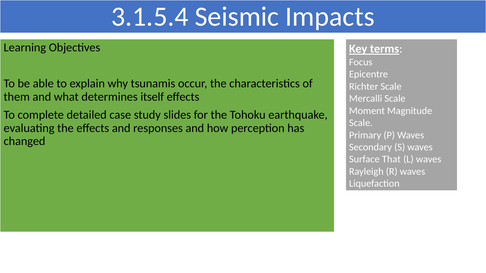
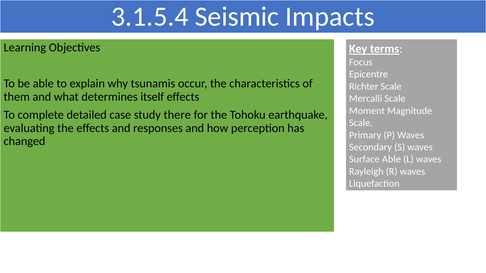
slides: slides -> there
Surface That: That -> Able
